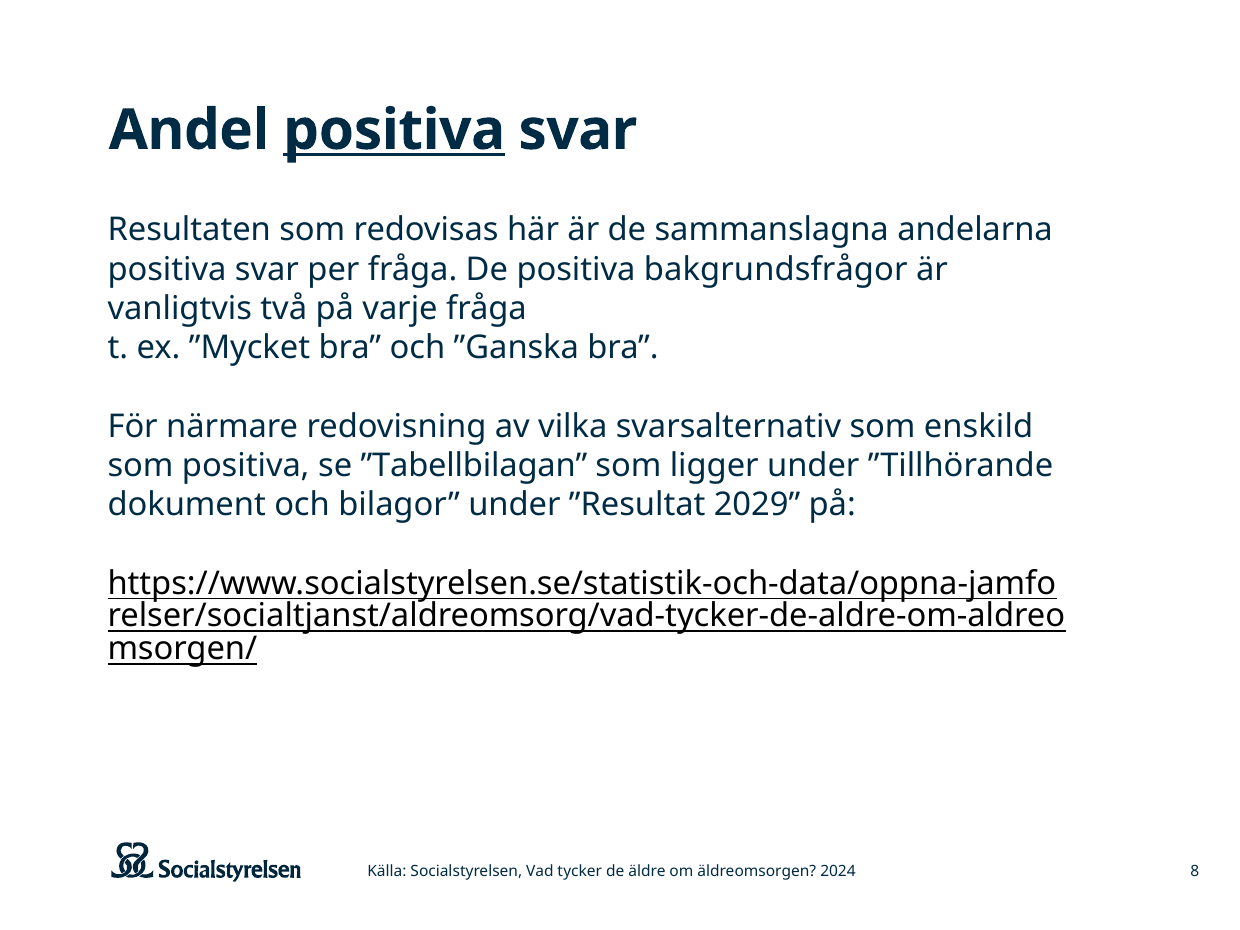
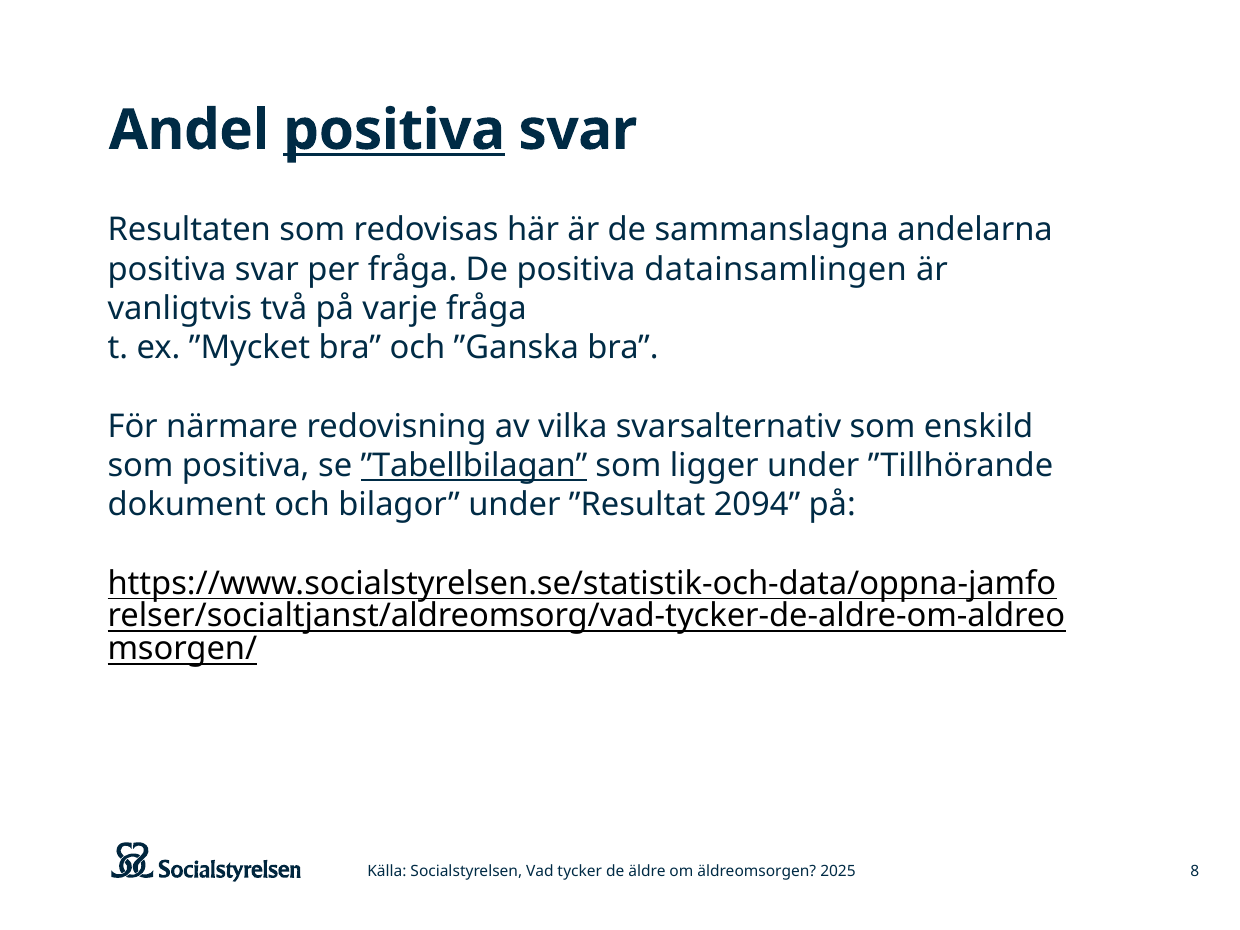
bakgrundsfrågor: bakgrundsfrågor -> datainsamlingen
”Tabellbilagan underline: none -> present
2029: 2029 -> 2094
2024: 2024 -> 2025
